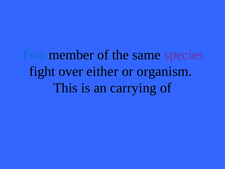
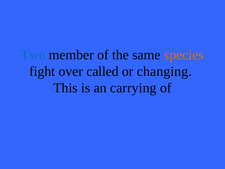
species colour: purple -> orange
either: either -> called
organism: organism -> changing
